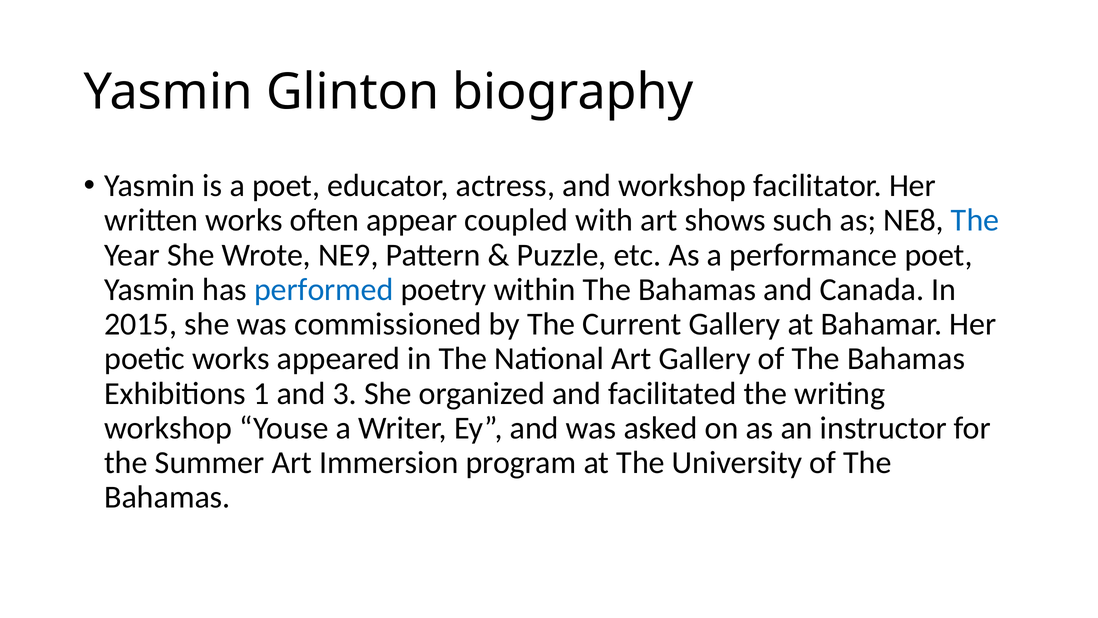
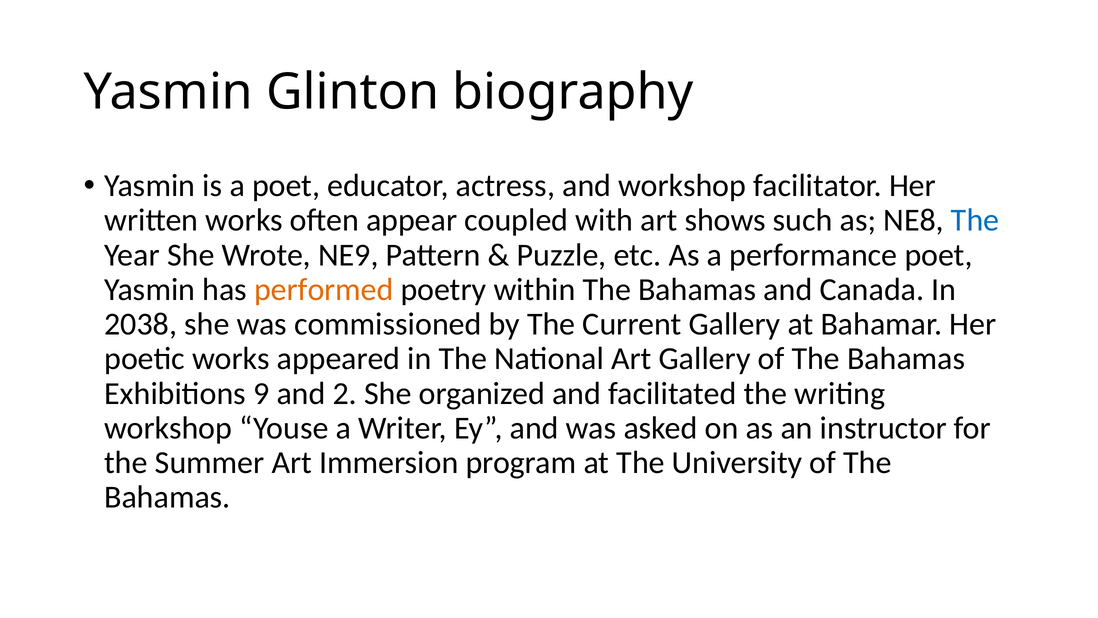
performed colour: blue -> orange
2015: 2015 -> 2038
1: 1 -> 9
3: 3 -> 2
